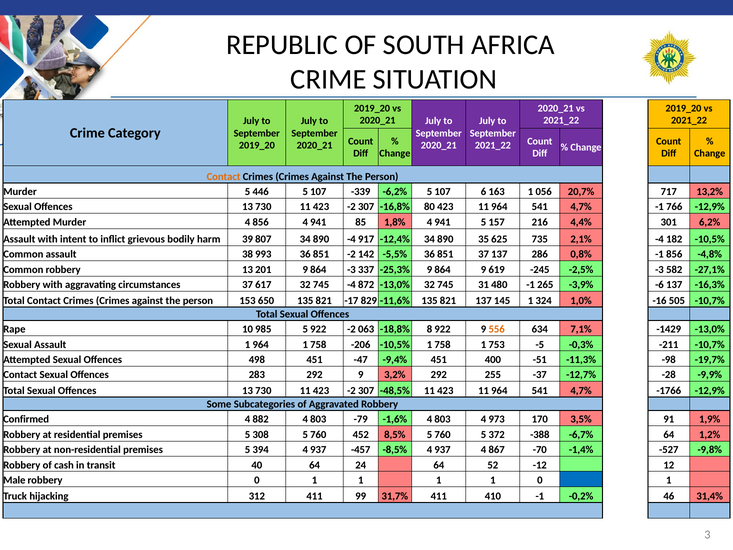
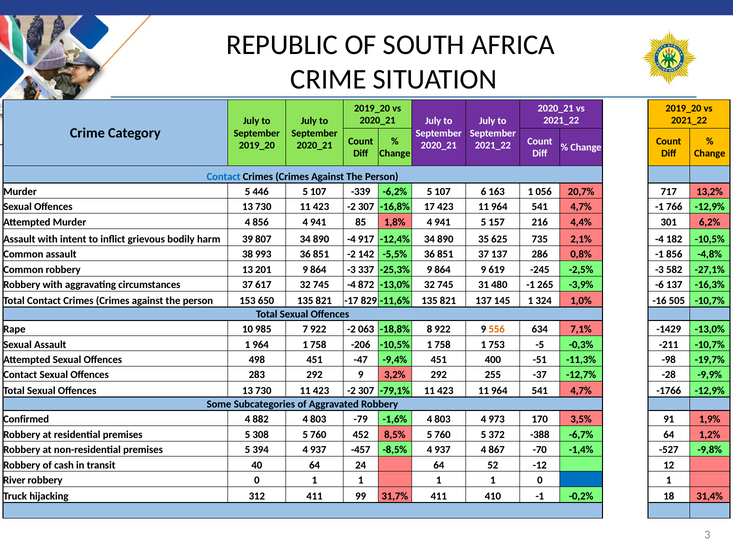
Contact at (224, 176) colour: orange -> blue
80: 80 -> 17
985 5: 5 -> 7
-48,5%: -48,5% -> -79,1%
Male: Male -> River
46: 46 -> 18
